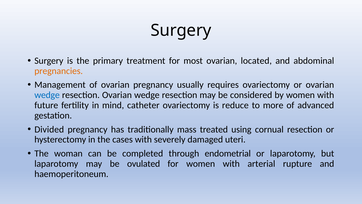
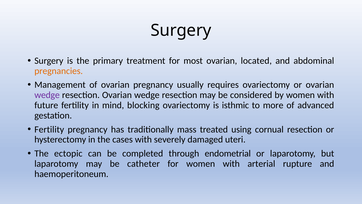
wedge at (47, 95) colour: blue -> purple
catheter: catheter -> blocking
reduce: reduce -> isthmic
Divided at (49, 129): Divided -> Fertility
woman: woman -> ectopic
ovulated: ovulated -> catheter
